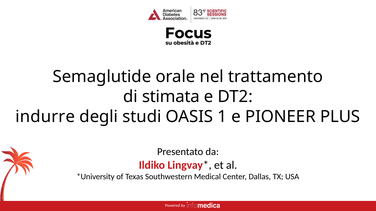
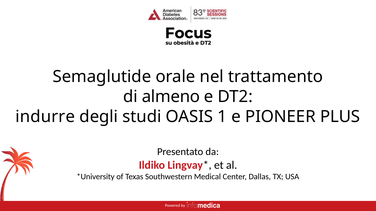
stimata: stimata -> almeno
